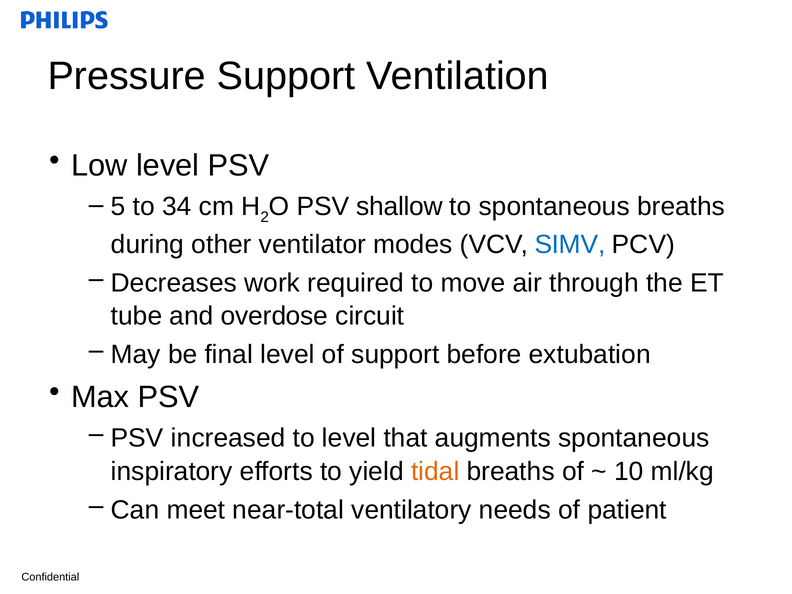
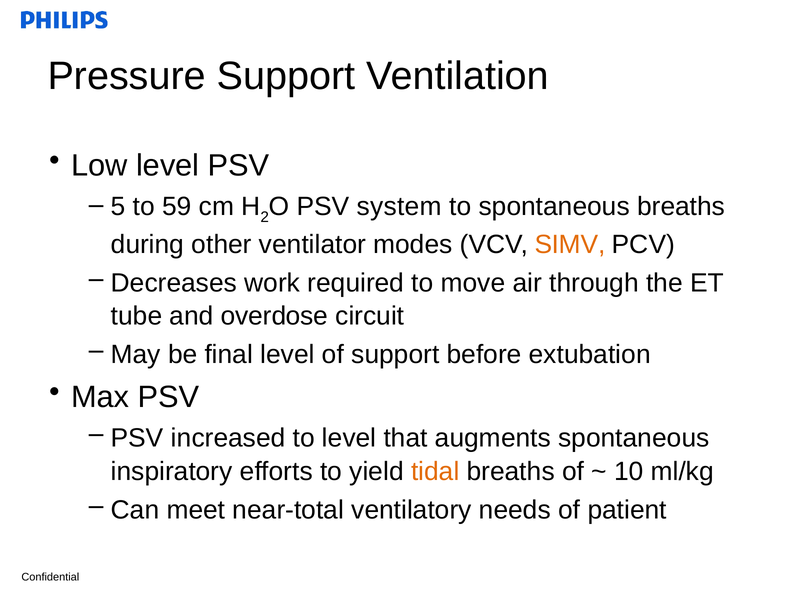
34: 34 -> 59
shallow: shallow -> system
SIMV colour: blue -> orange
